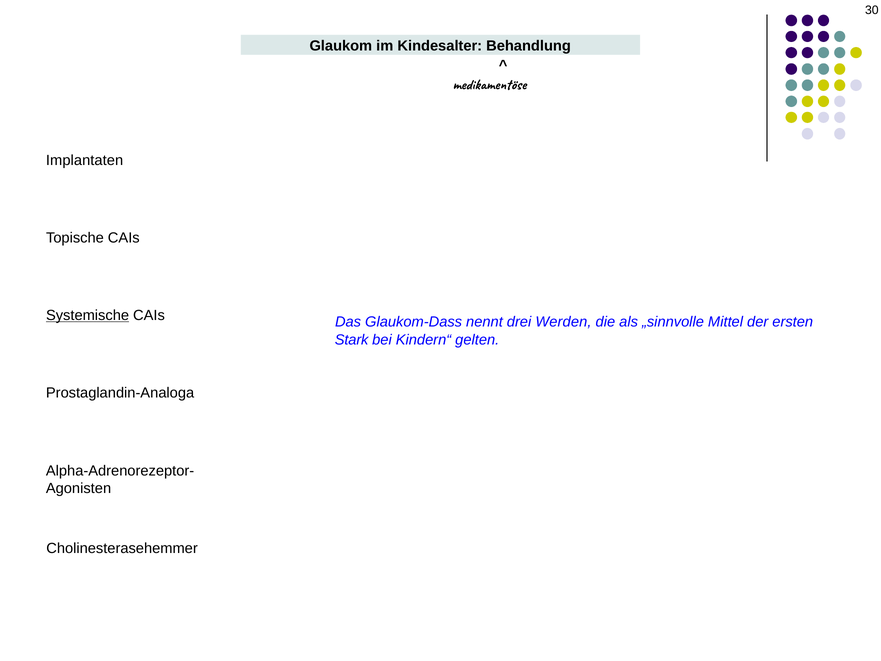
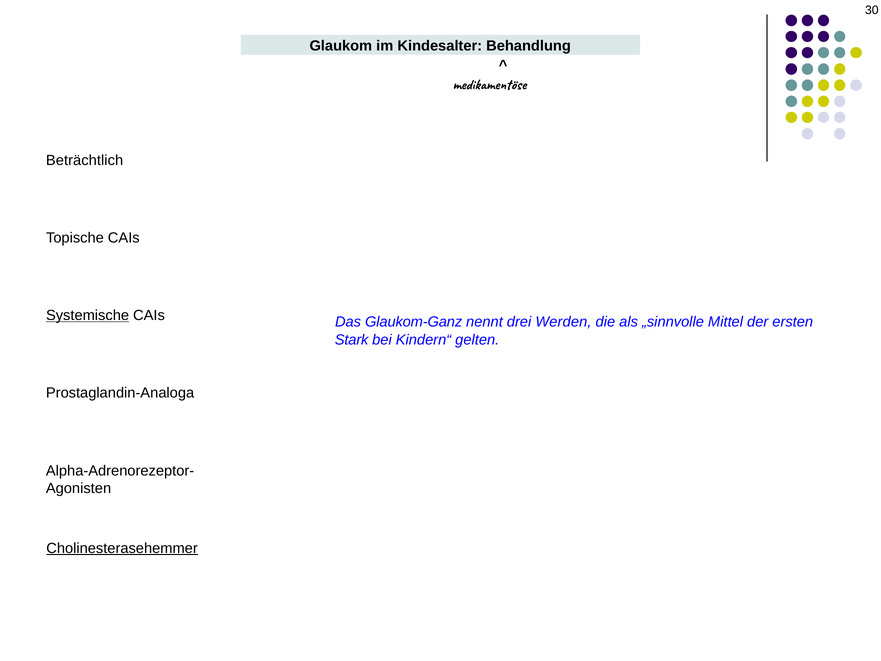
Implantaten: Implantaten -> Beträchtlich
Glaukom-Dass: Glaukom-Dass -> Glaukom-Ganz
Cholinesterasehemmer underline: none -> present
